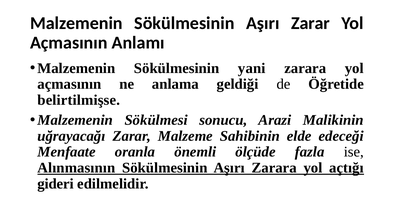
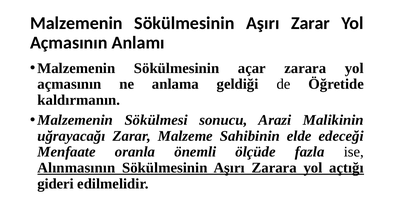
yani: yani -> açar
belirtilmişse: belirtilmişse -> kaldırmanın
